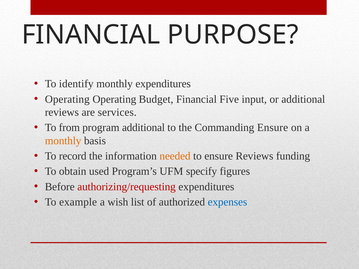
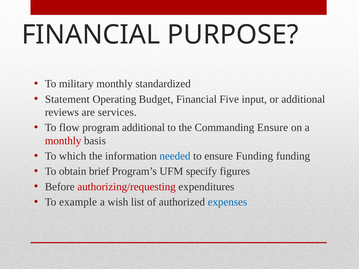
identify: identify -> military
monthly expenditures: expenditures -> standardized
Operating at (67, 99): Operating -> Statement
from: from -> flow
monthly at (63, 141) colour: orange -> red
record: record -> which
needed colour: orange -> blue
ensure Reviews: Reviews -> Funding
used: used -> brief
